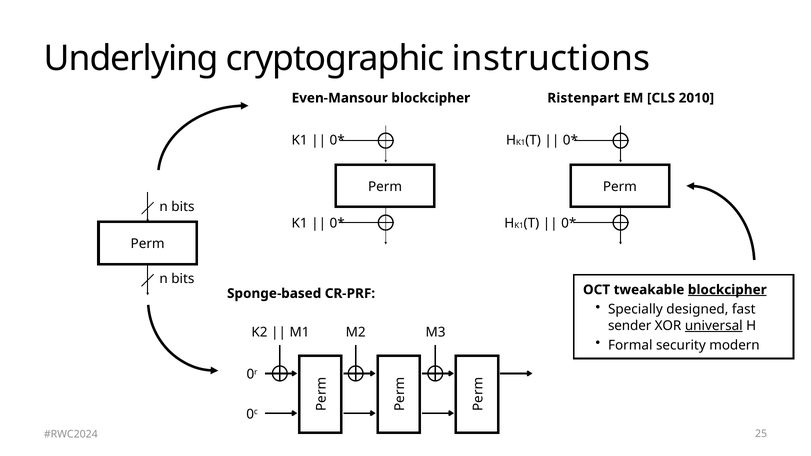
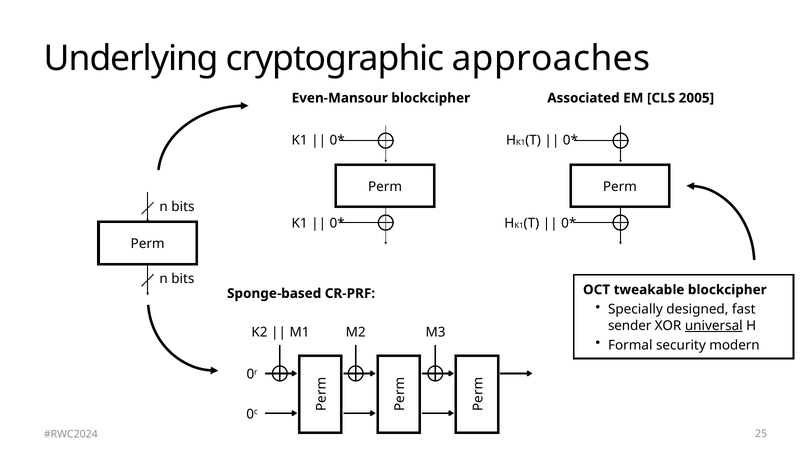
instructions: instructions -> approaches
Ristenpart: Ristenpart -> Associated
2010: 2010 -> 2005
blockcipher at (727, 290) underline: present -> none
